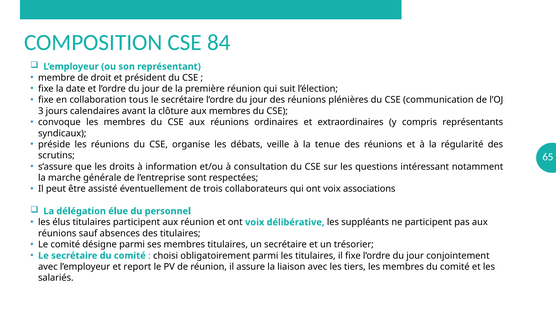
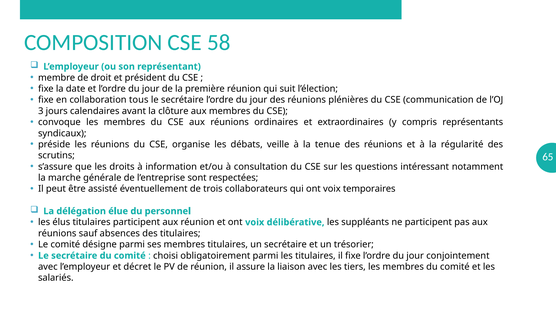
84: 84 -> 58
associations: associations -> temporaires
report: report -> décret
